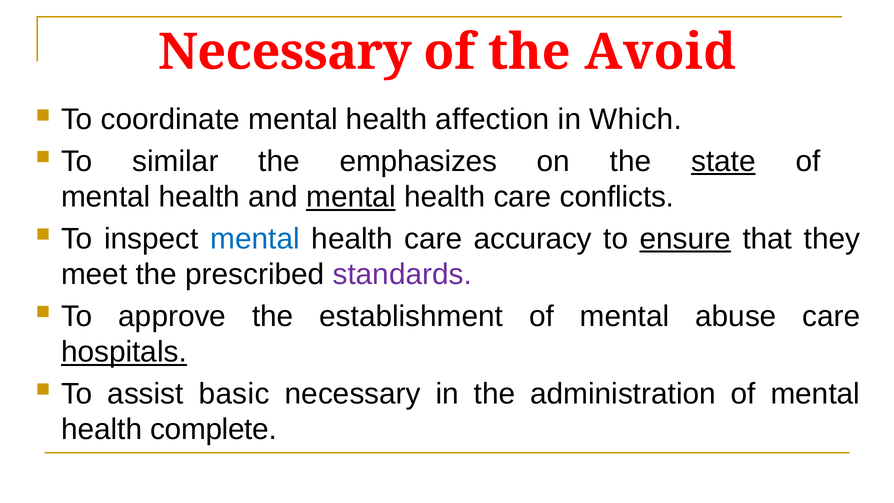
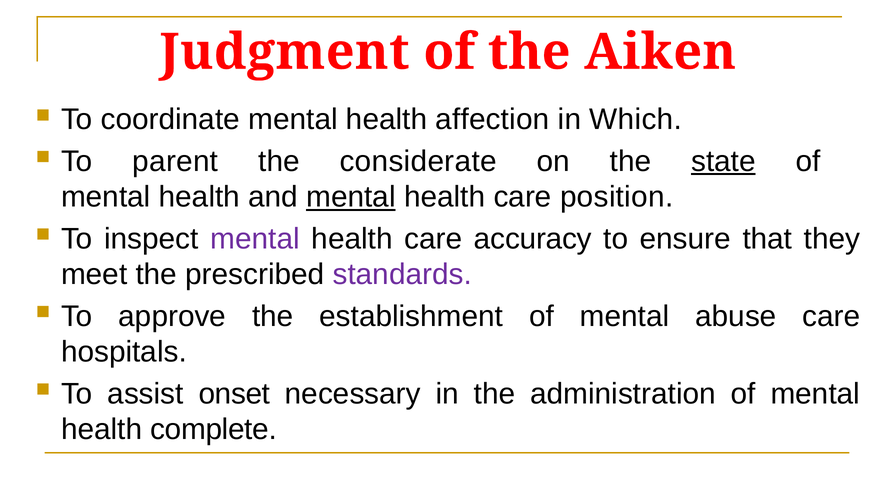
Necessary at (285, 52): Necessary -> Judgment
Avoid: Avoid -> Aiken
similar: similar -> parent
emphasizes: emphasizes -> considerate
conflicts: conflicts -> position
mental at (255, 239) colour: blue -> purple
ensure underline: present -> none
hospitals underline: present -> none
basic: basic -> onset
